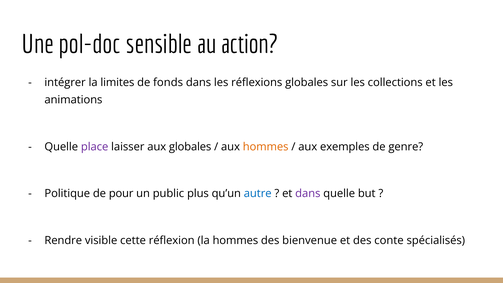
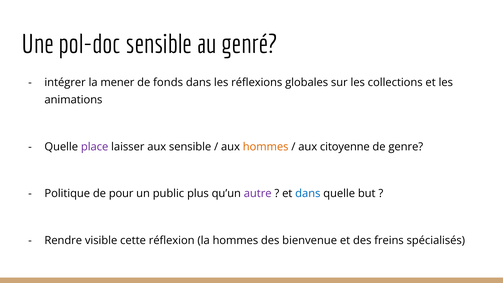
action: action -> genré
limites: limites -> mener
aux globales: globales -> sensible
exemples: exemples -> citoyenne
autre colour: blue -> purple
dans at (308, 194) colour: purple -> blue
conte: conte -> freins
